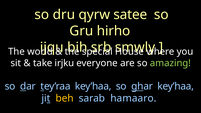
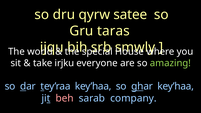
hirho: hirho -> taras
beh colour: yellow -> pink
hamaaro: hamaaro -> company
